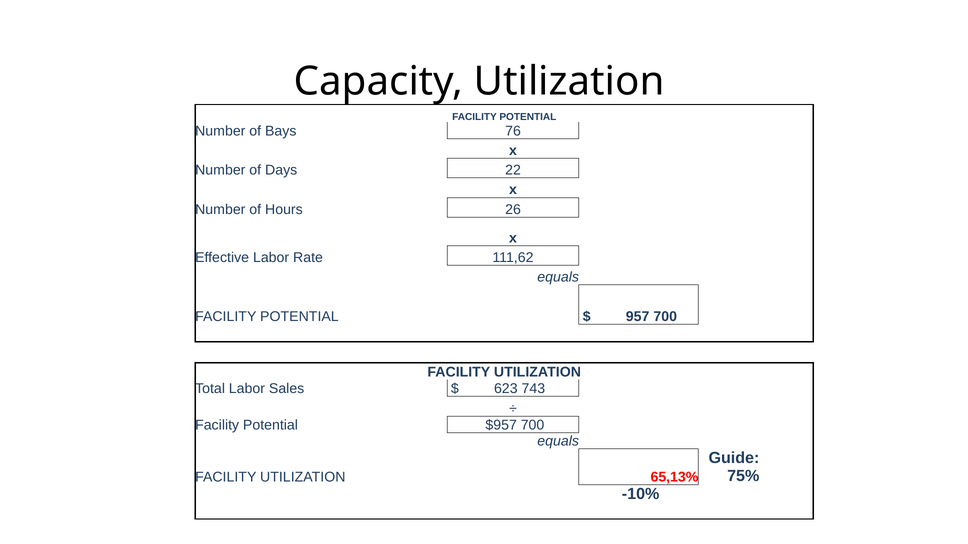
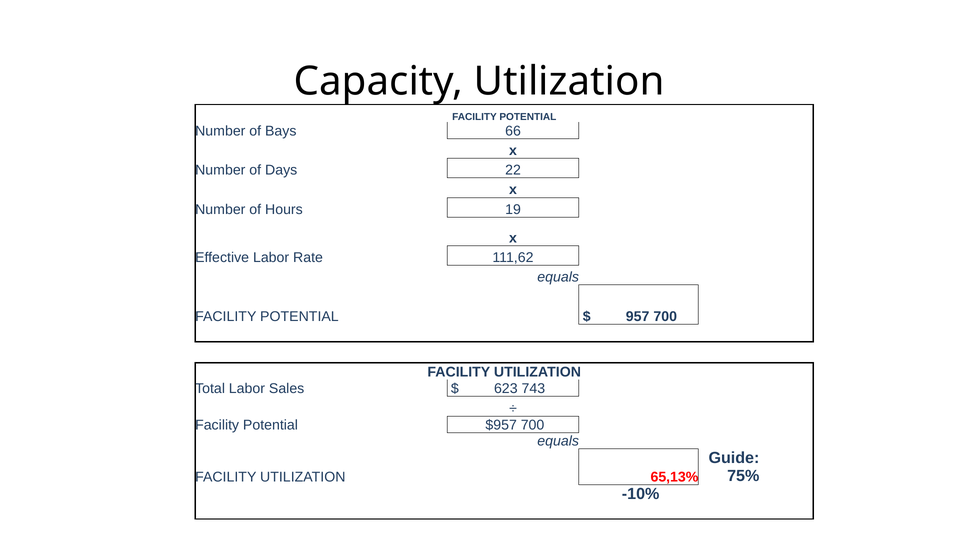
76: 76 -> 66
26: 26 -> 19
